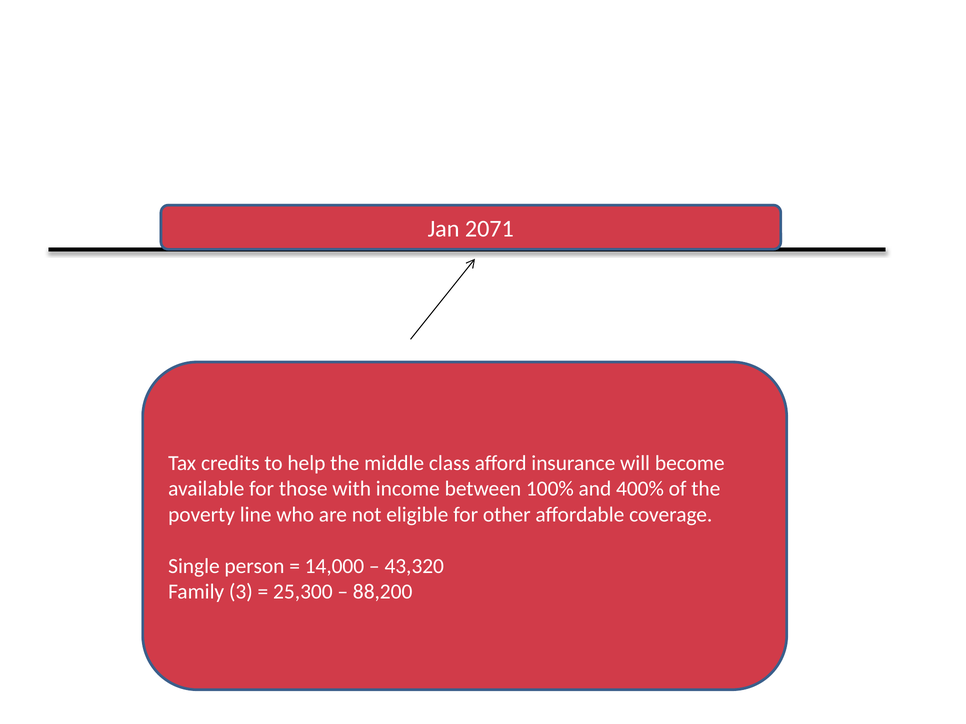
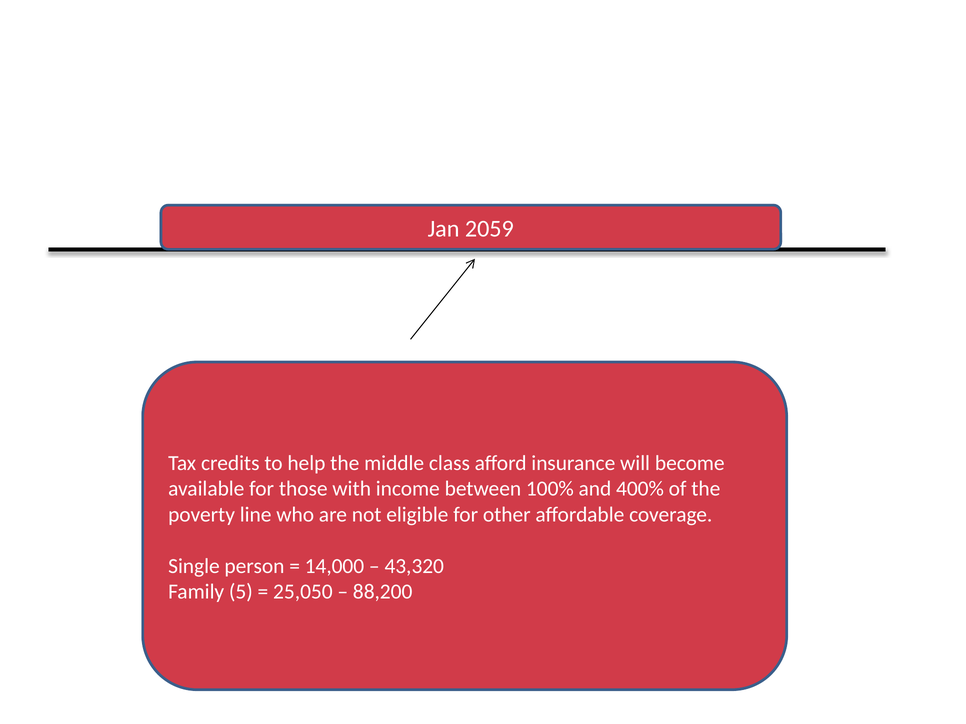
2071: 2071 -> 2059
3: 3 -> 5
25,300: 25,300 -> 25,050
